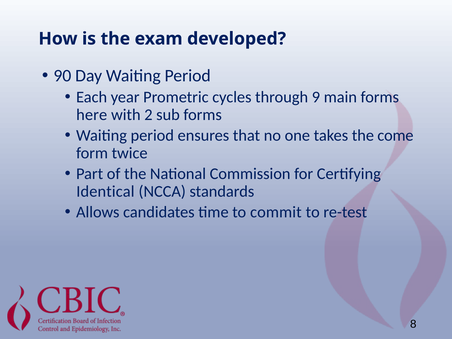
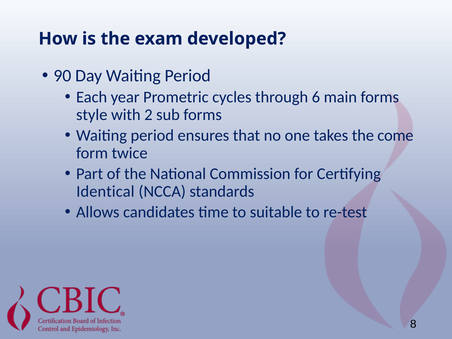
9: 9 -> 6
here: here -> style
commit: commit -> suitable
